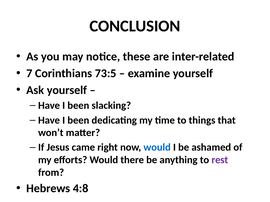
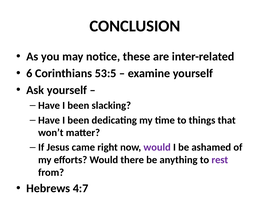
7: 7 -> 6
73:5: 73:5 -> 53:5
would at (157, 148) colour: blue -> purple
4:8: 4:8 -> 4:7
